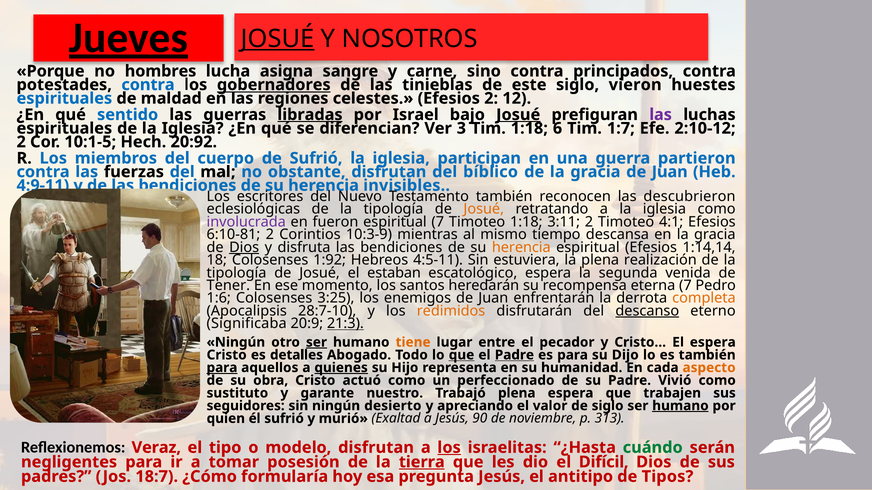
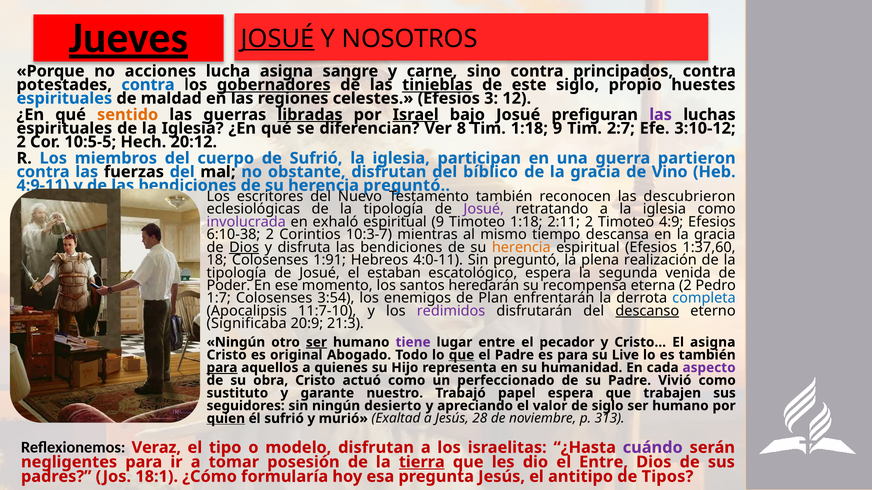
hombres: hombres -> acciones
tinieblas underline: none -> present
vieron: vieron -> propio
Efesios 2: 2 -> 3
sentido colour: blue -> orange
Israel underline: none -> present
Josué at (518, 115) underline: present -> none
3: 3 -> 8
1:18 6: 6 -> 9
1:7: 1:7 -> 2:7
2:10-12: 2:10-12 -> 3:10-12
10:1-5: 10:1-5 -> 10:5-5
20:92: 20:92 -> 20:12
gracia de Juan: Juan -> Vino
invisibles at (407, 186): invisibles -> preguntó
Josué at (484, 209) colour: orange -> purple
fueron: fueron -> exhaló
espiritual 7: 7 -> 9
3:11: 3:11 -> 2:11
4:1: 4:1 -> 4:9
6:10-81: 6:10-81 -> 6:10-38
10:3-9: 10:3-9 -> 10:3-7
1:14,14: 1:14,14 -> 1:37,60
1:92: 1:92 -> 1:91
4:5-11: 4:5-11 -> 4:0-11
Sin estuviera: estuviera -> preguntó
Tener: Tener -> Poder
eterna 7: 7 -> 2
1:6: 1:6 -> 1:7
3:25: 3:25 -> 3:54
enemigos de Juan: Juan -> Plan
completa colour: orange -> blue
28:7-10: 28:7-10 -> 11:7-10
redimidos colour: orange -> purple
21:3 underline: present -> none
tiene colour: orange -> purple
El espera: espera -> asigna
detalles: detalles -> original
Padre at (514, 355) underline: present -> none
Dijo: Dijo -> Live
quienes underline: present -> none
aspecto colour: orange -> purple
Trabajó plena: plena -> papel
humano at (680, 406) underline: present -> none
quien underline: none -> present
90: 90 -> 28
los at (449, 448) underline: present -> none
cuándo colour: green -> purple
el Difícil: Difícil -> Entre
18:7: 18:7 -> 18:1
